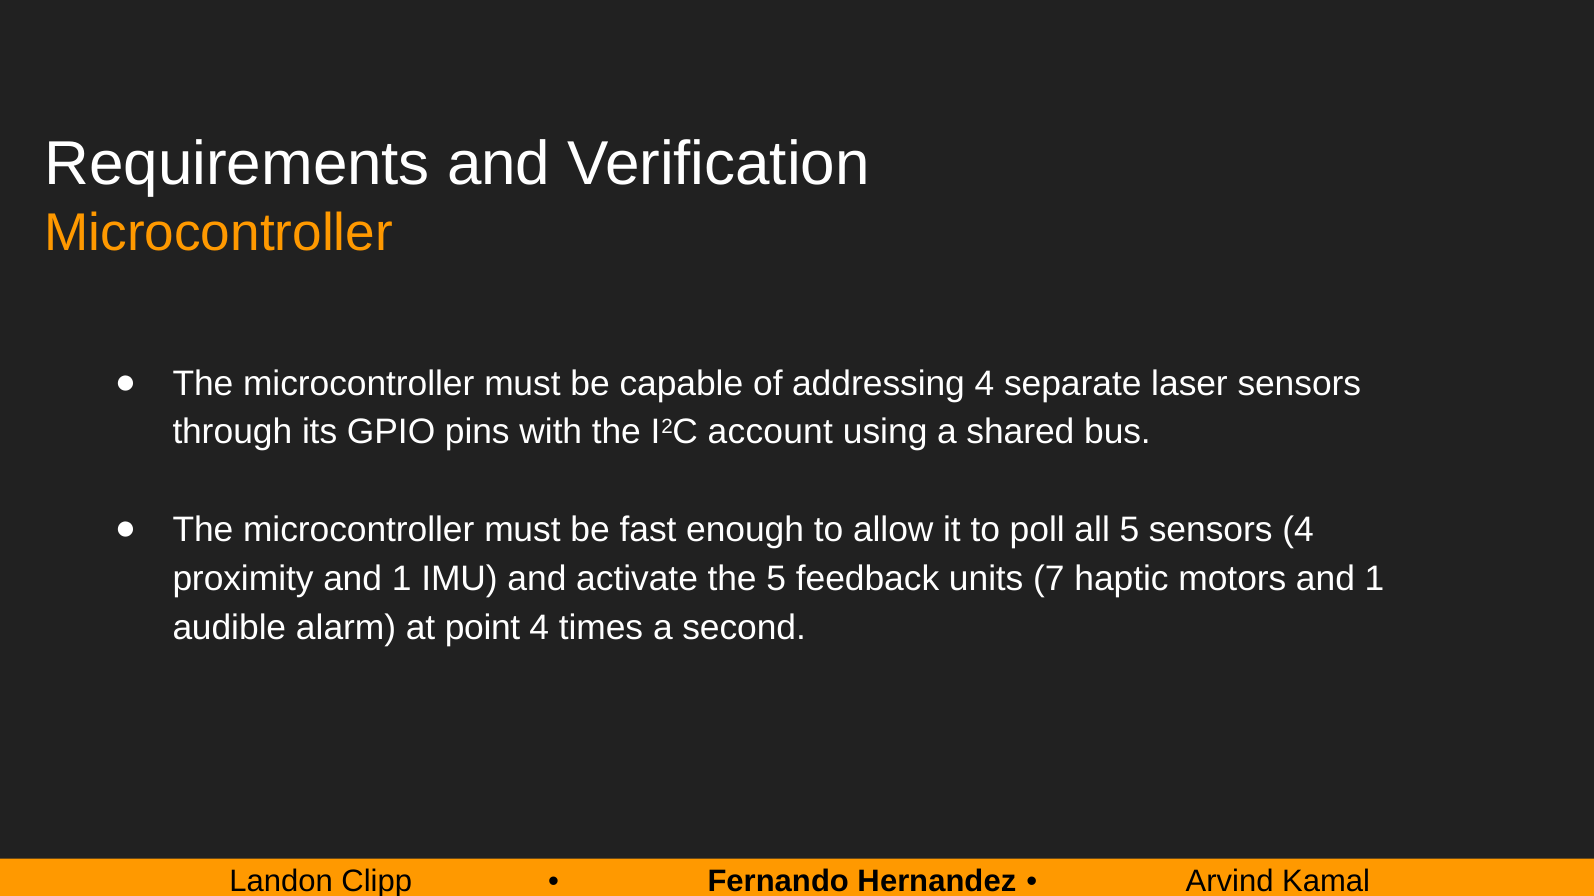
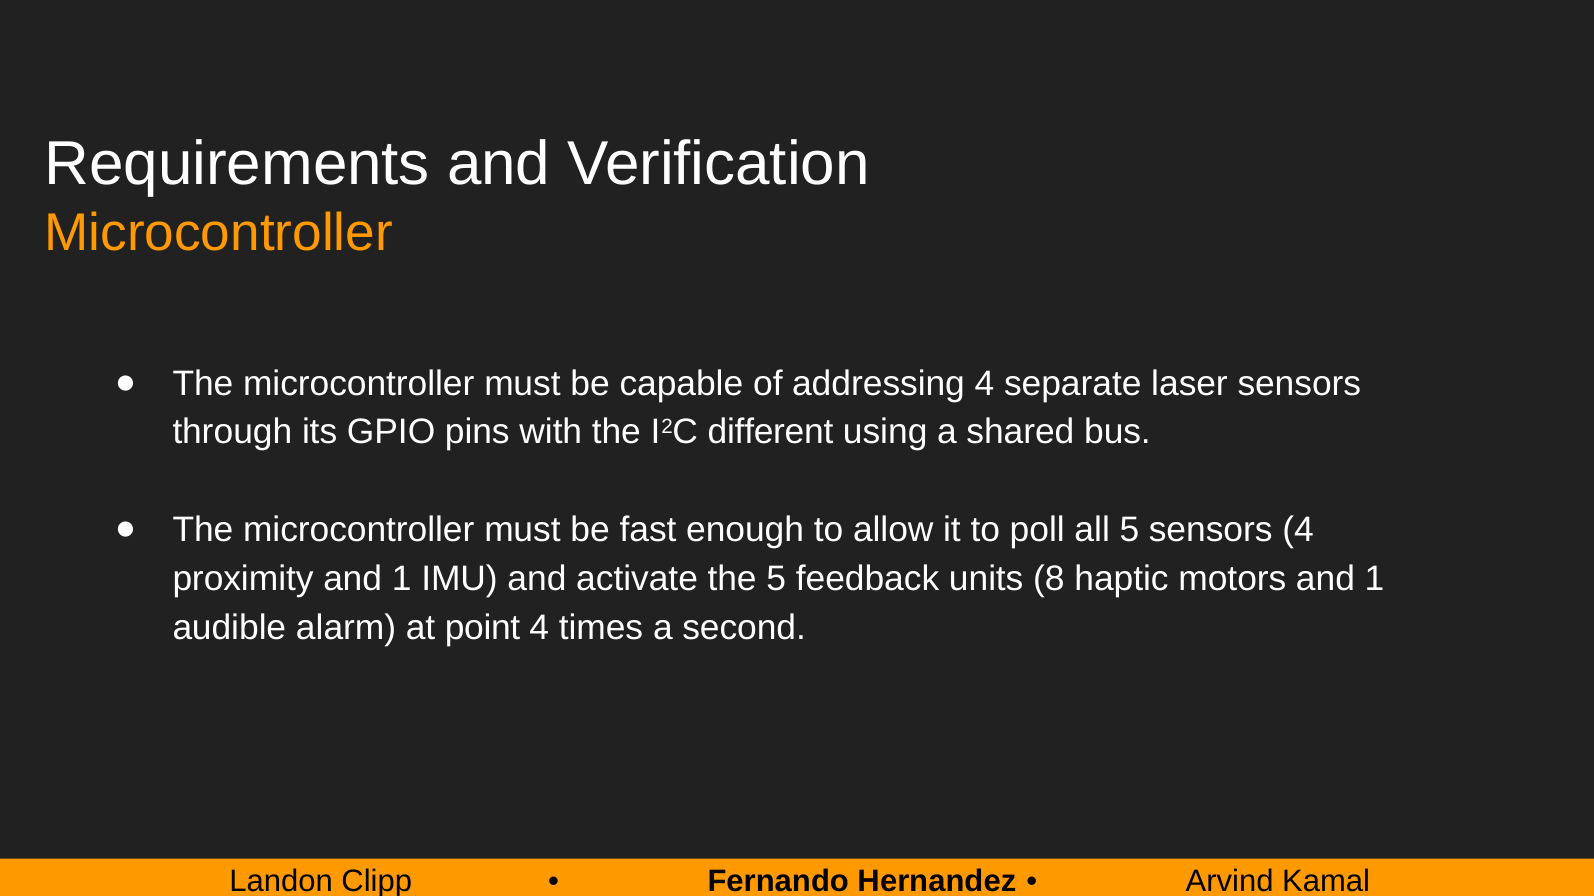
account: account -> different
7: 7 -> 8
